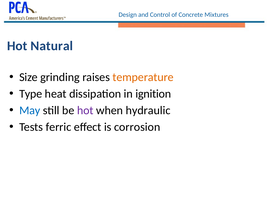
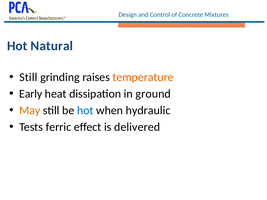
Size at (28, 77): Size -> Still
Type: Type -> Early
ignition: ignition -> ground
May colour: blue -> orange
hot at (85, 111) colour: purple -> blue
corrosion: corrosion -> delivered
